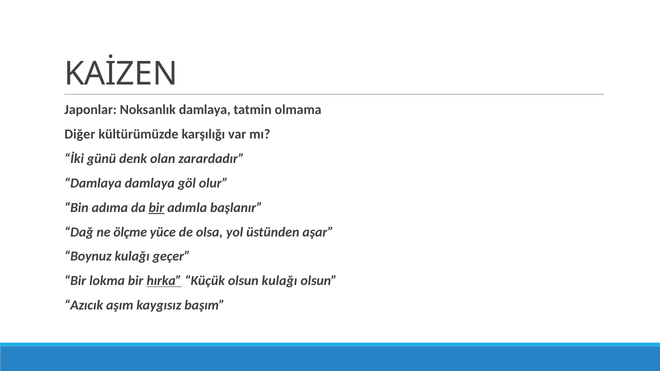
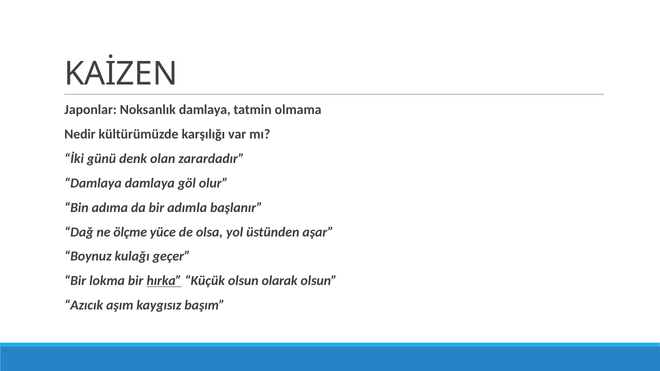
Diğer: Diğer -> Nedir
bir at (156, 208) underline: present -> none
olsun kulağı: kulağı -> olarak
